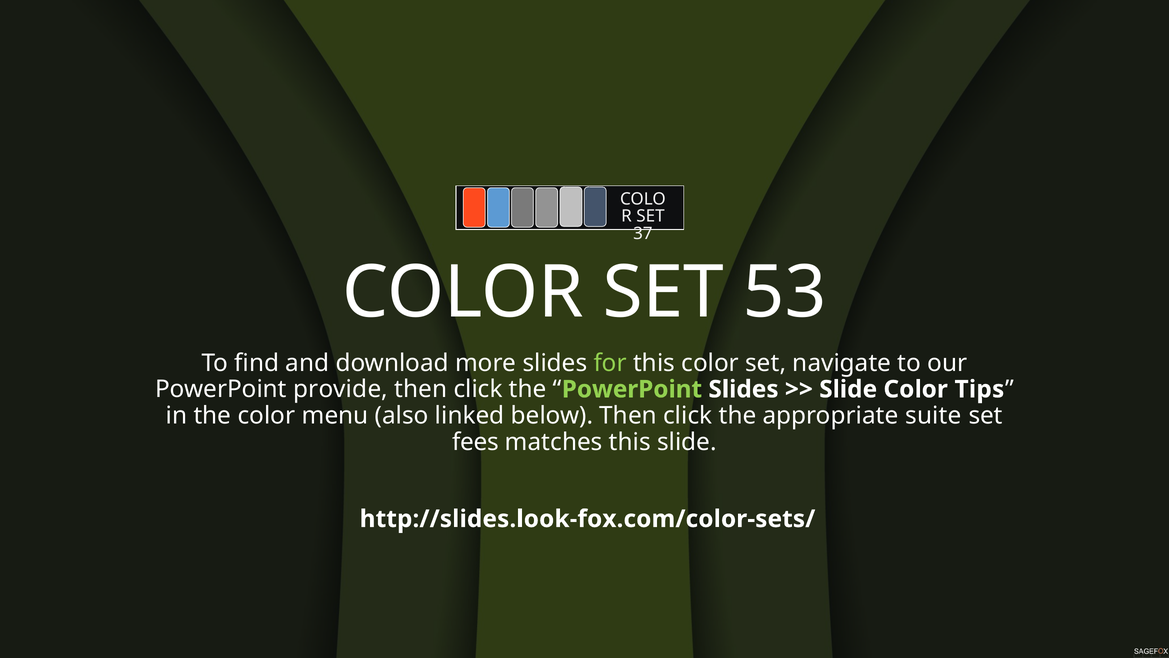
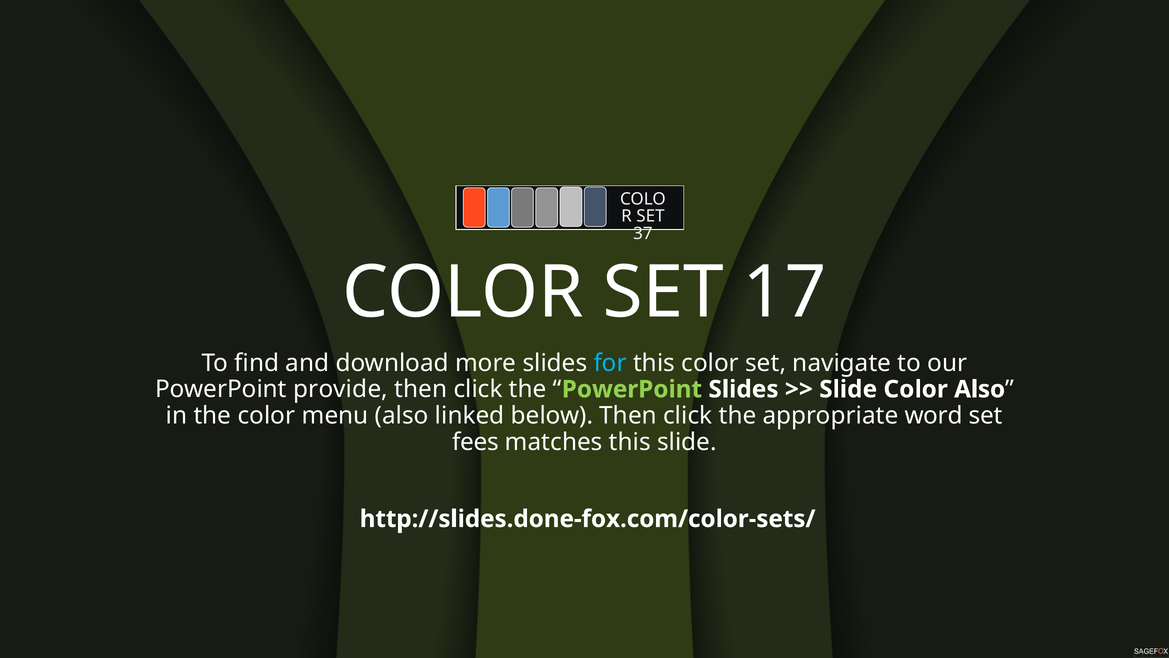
53: 53 -> 17
for colour: light green -> light blue
Color Tips: Tips -> Also
suite: suite -> word
http://slides.look-fox.com/color-sets/: http://slides.look-fox.com/color-sets/ -> http://slides.done-fox.com/color-sets/
